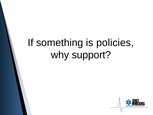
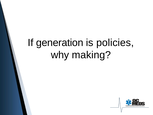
something: something -> generation
support: support -> making
